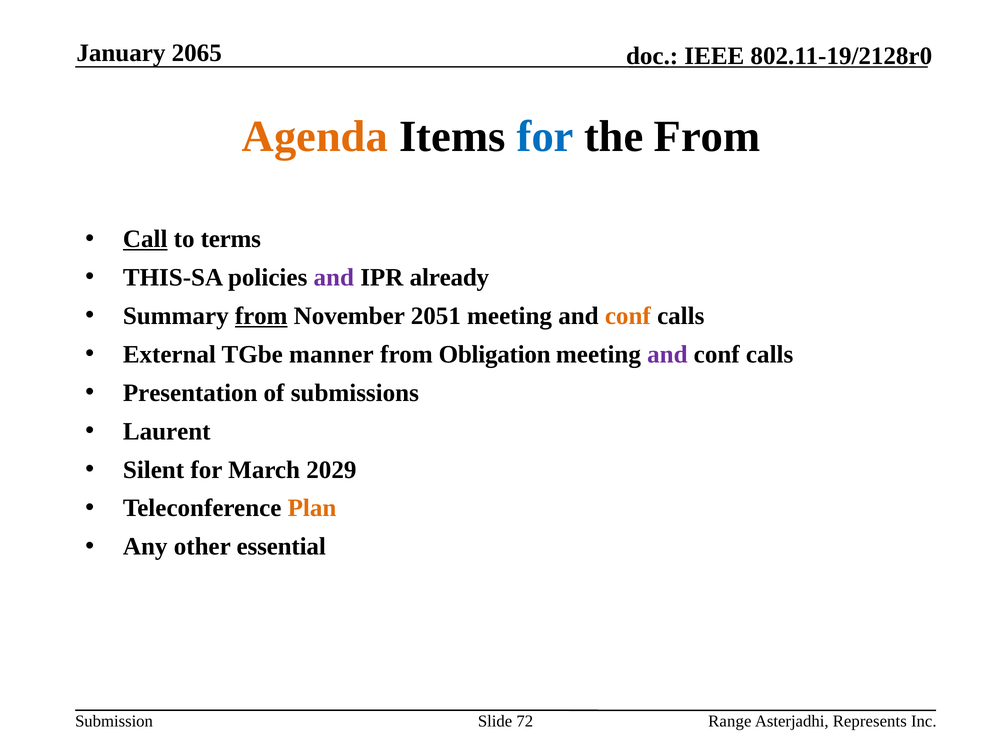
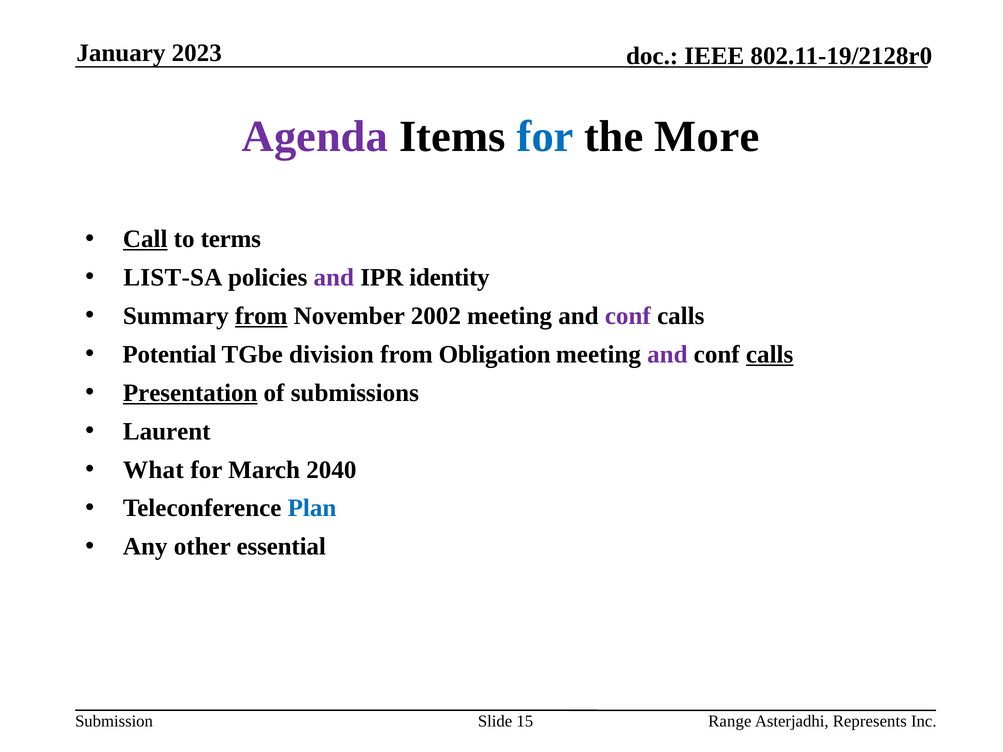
2065: 2065 -> 2023
Agenda colour: orange -> purple
the From: From -> More
THIS-SA: THIS-SA -> LIST-SA
already: already -> identity
2051: 2051 -> 2002
conf at (628, 316) colour: orange -> purple
External: External -> Potential
manner: manner -> division
calls at (770, 355) underline: none -> present
Presentation underline: none -> present
Silent: Silent -> What
2029: 2029 -> 2040
Plan colour: orange -> blue
72: 72 -> 15
